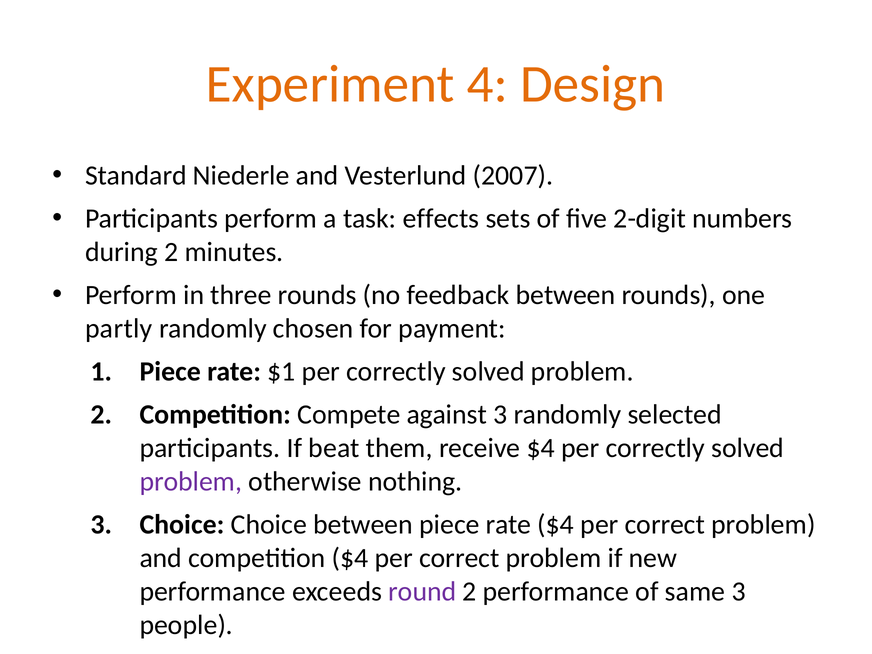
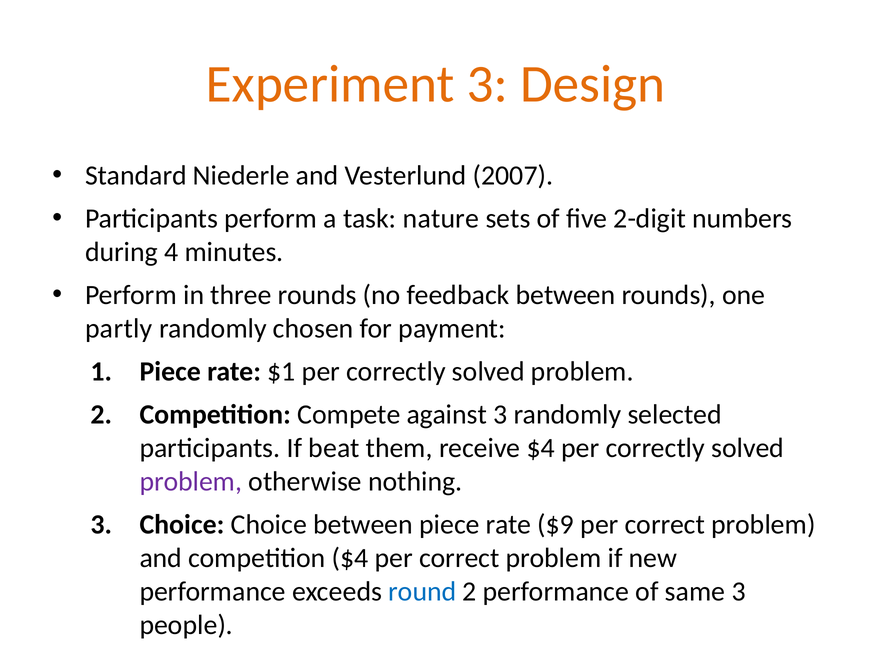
Experiment 4: 4 -> 3
effects: effects -> nature
during 2: 2 -> 4
rate $4: $4 -> $9
round colour: purple -> blue
